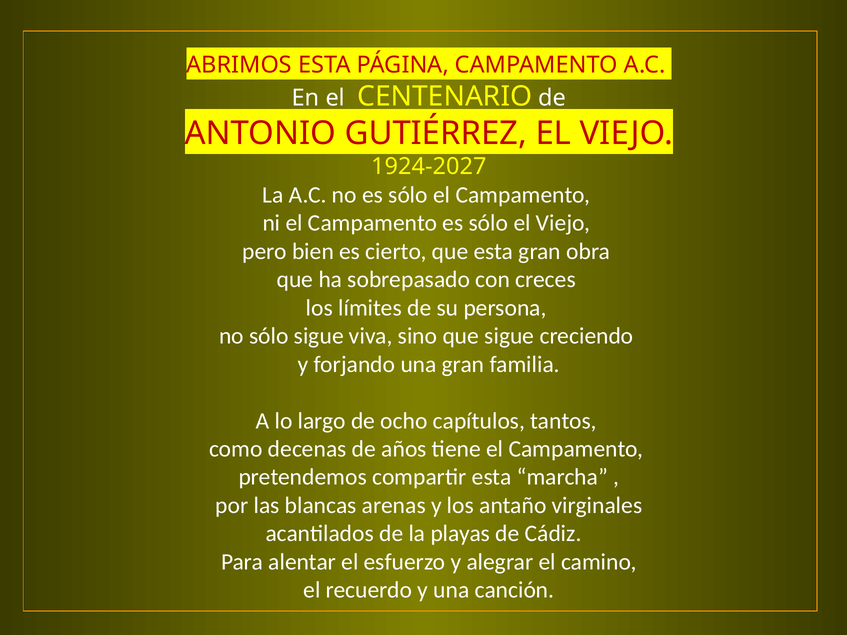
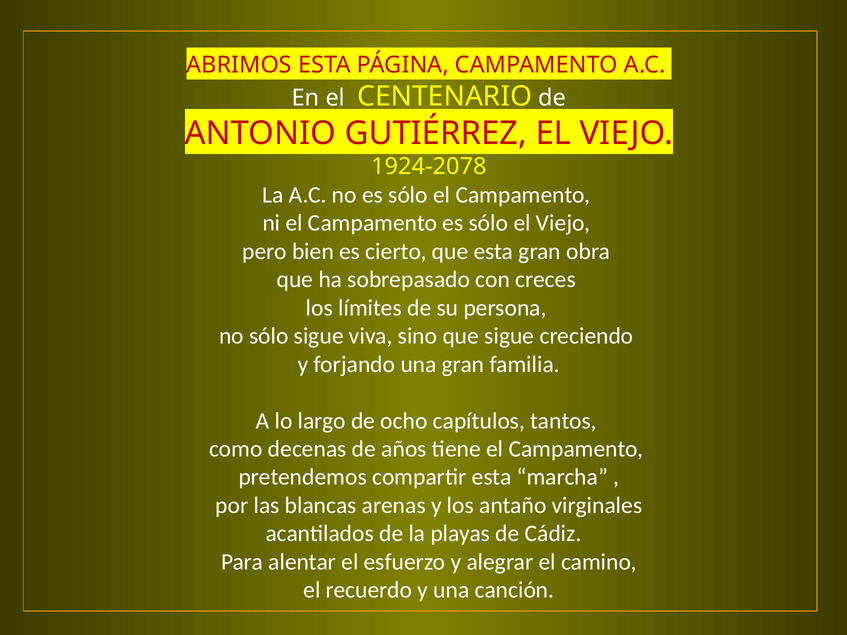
1924-2027: 1924-2027 -> 1924-2078
